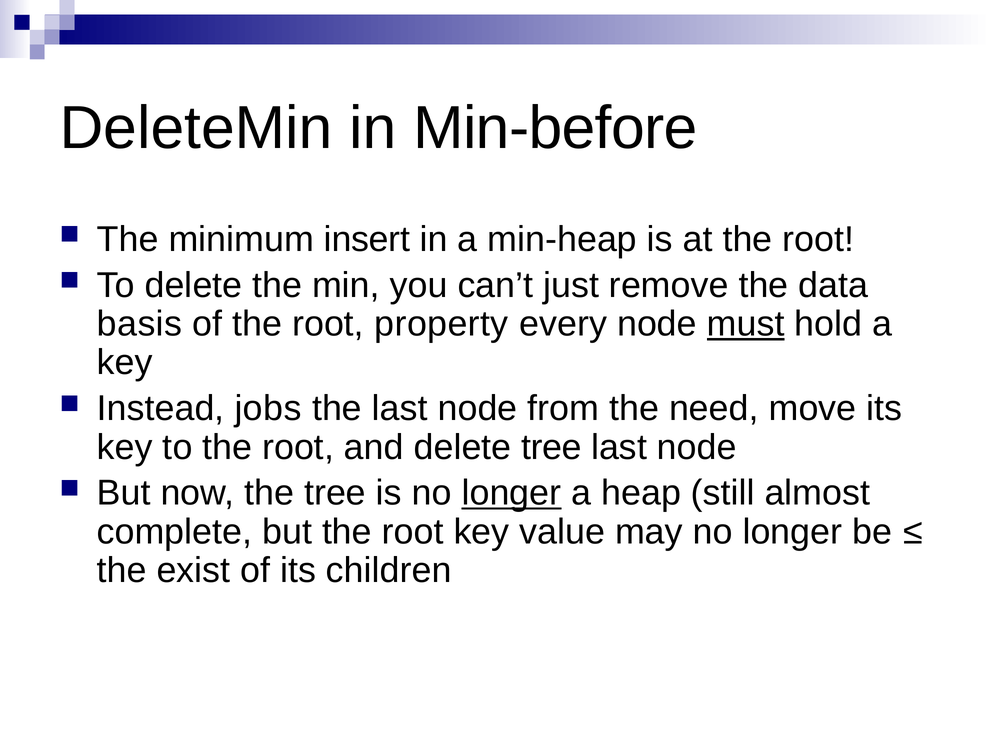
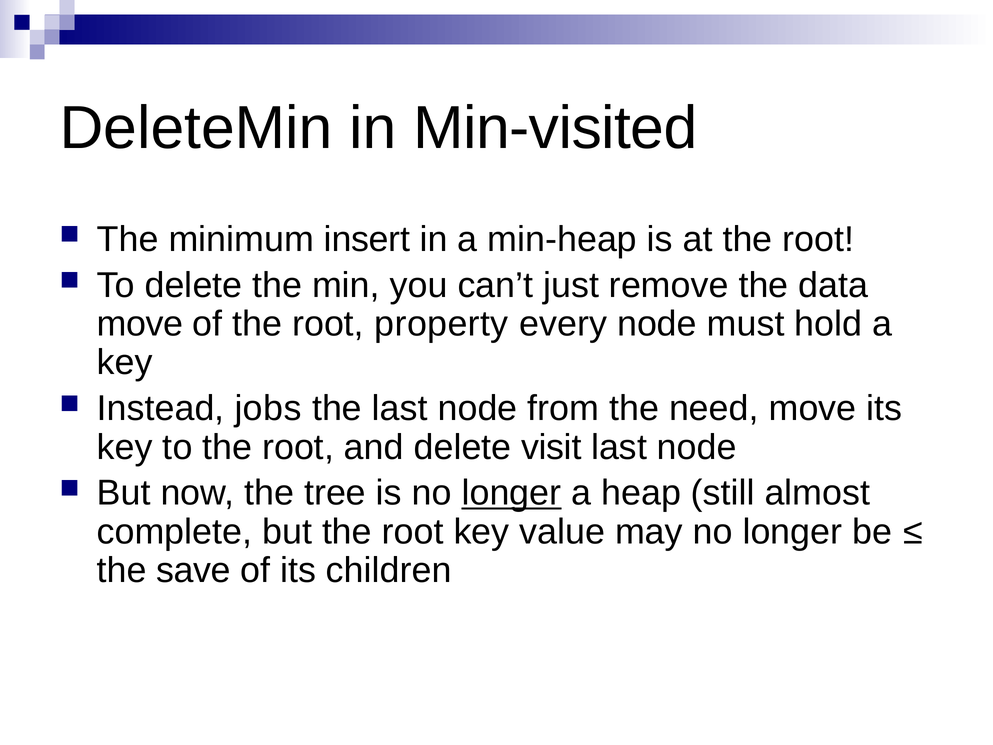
Min-before: Min-before -> Min-visited
basis at (139, 324): basis -> move
must underline: present -> none
delete tree: tree -> visit
exist: exist -> save
